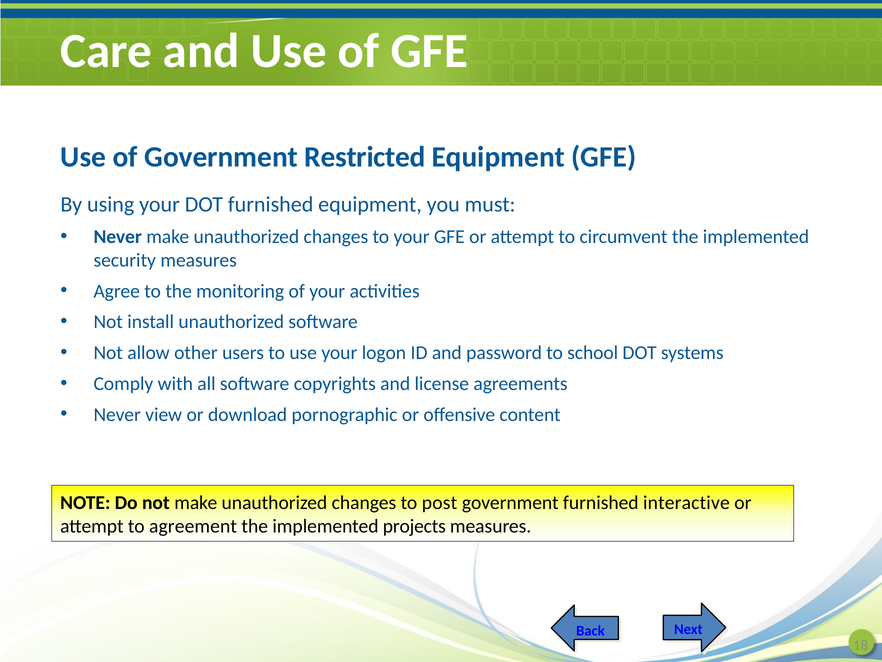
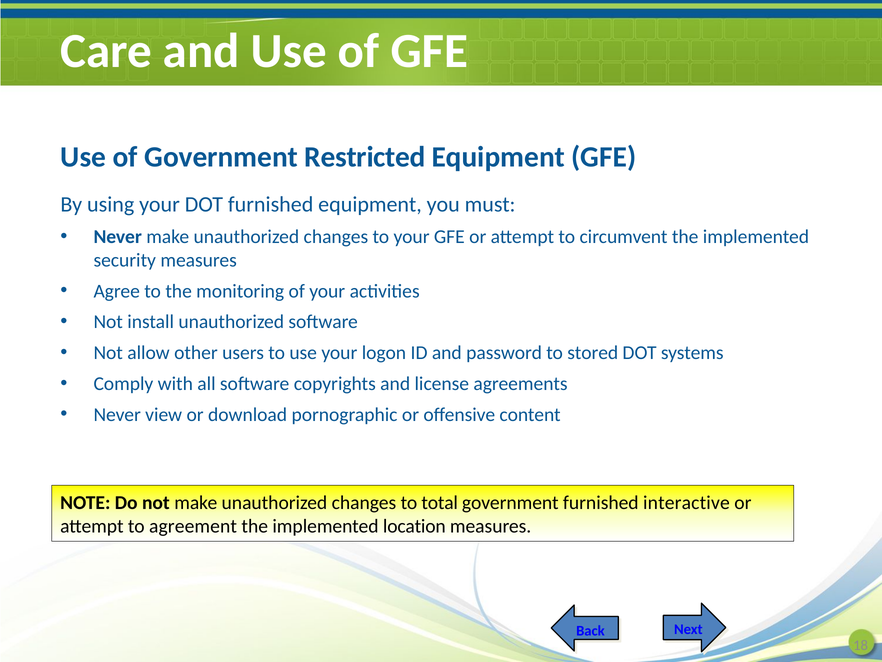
school: school -> stored
post: post -> total
projects: projects -> location
